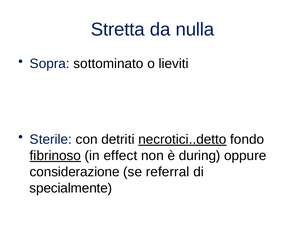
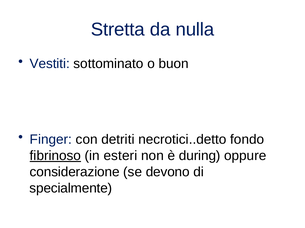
Sopra: Sopra -> Vestiti
lieviti: lieviti -> buon
Sterile: Sterile -> Finger
necrotici..detto underline: present -> none
effect: effect -> esteri
referral: referral -> devono
